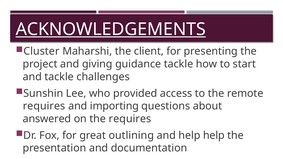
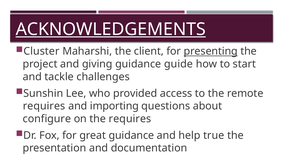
presenting underline: none -> present
guidance tackle: tackle -> guide
answered: answered -> configure
great outlining: outlining -> guidance
help help: help -> true
